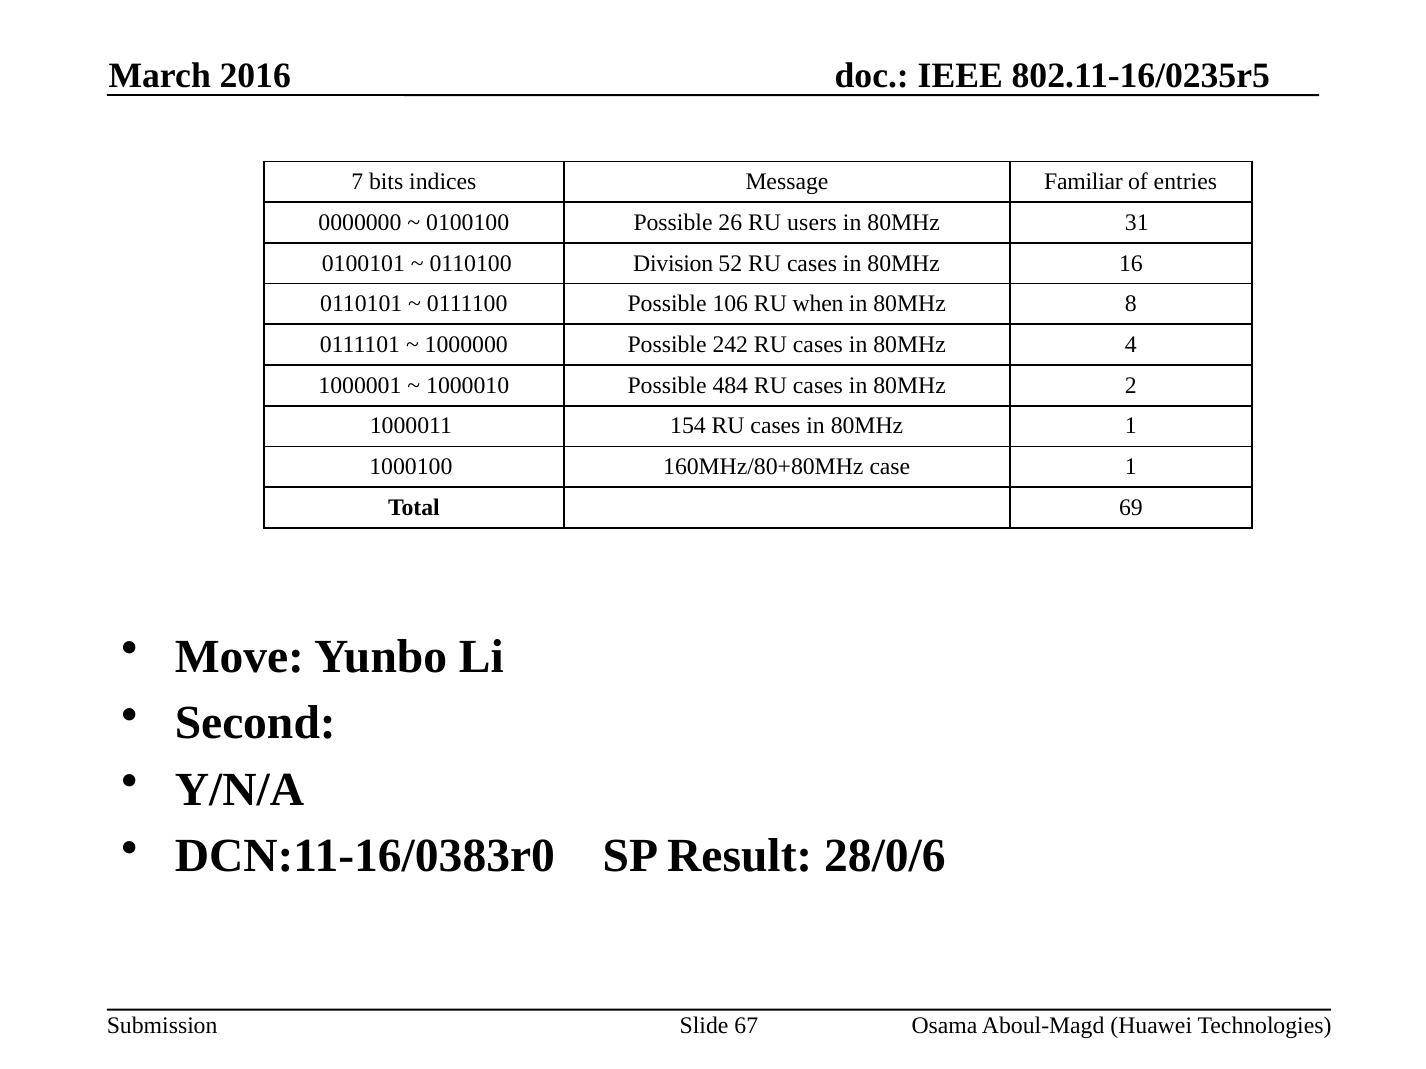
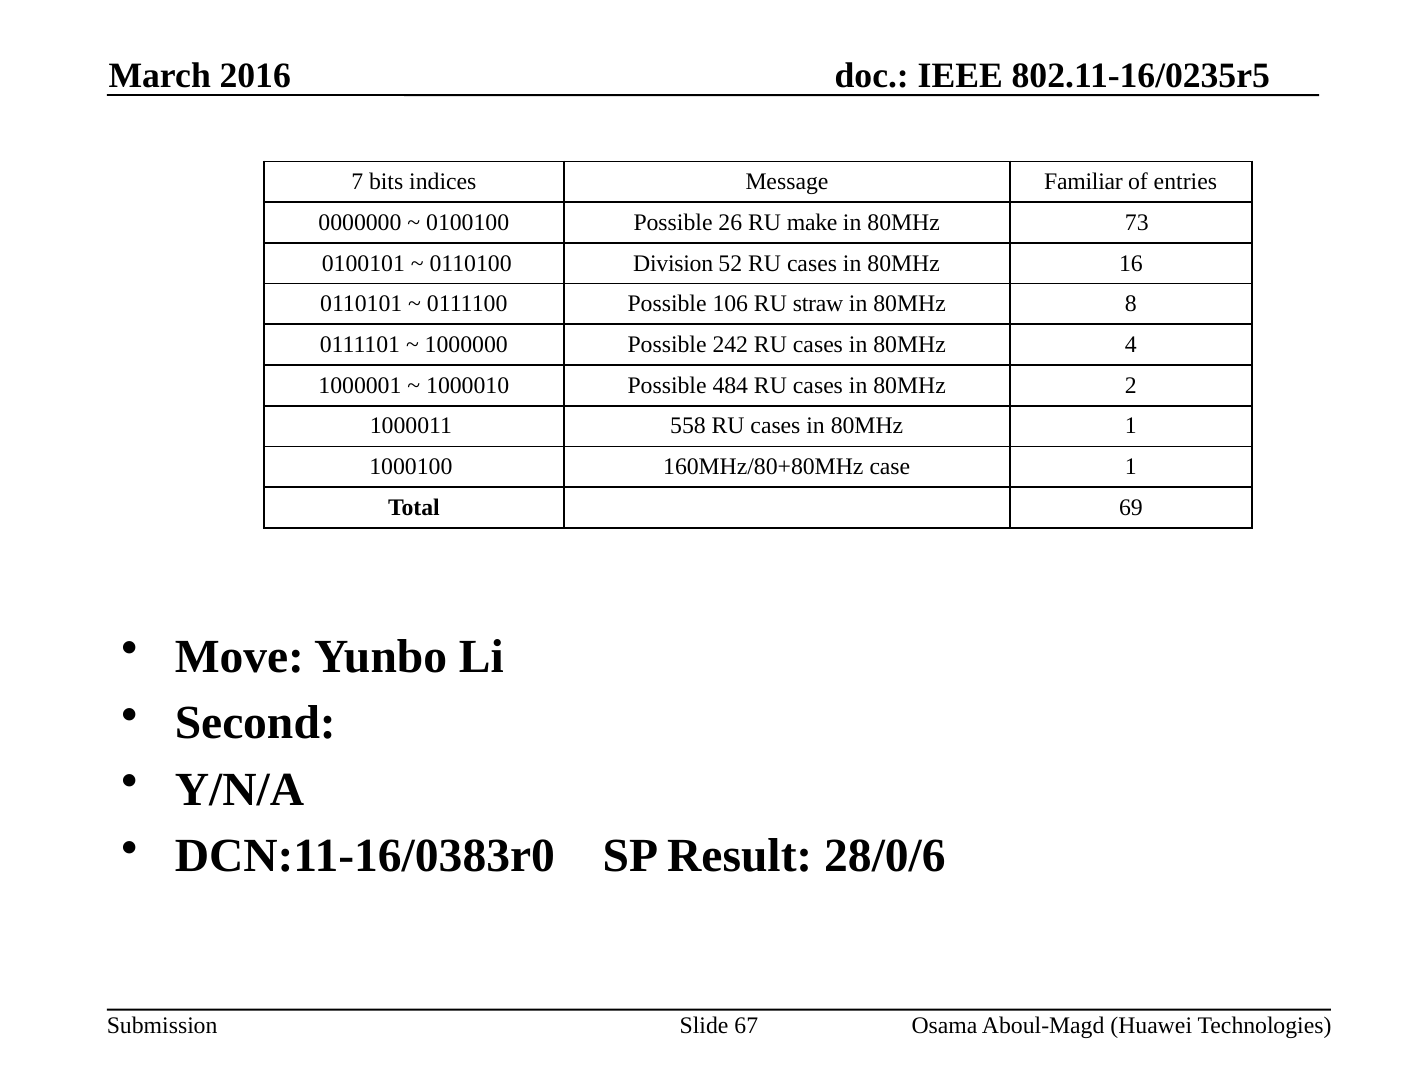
users: users -> make
31: 31 -> 73
when: when -> straw
154: 154 -> 558
